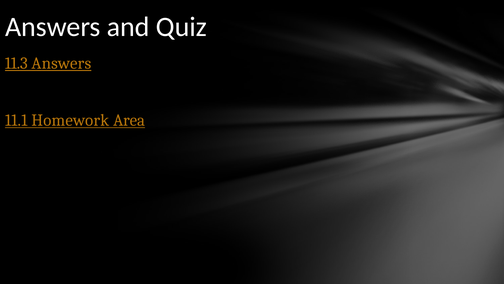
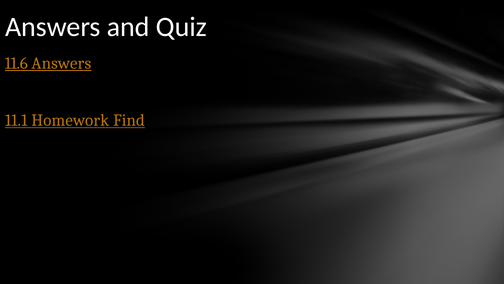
11.3: 11.3 -> 11.6
Area: Area -> Find
